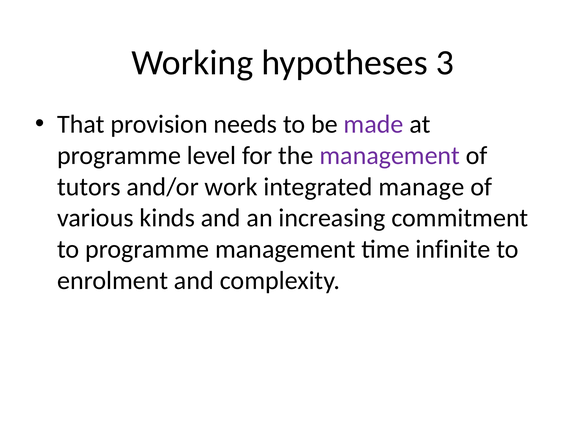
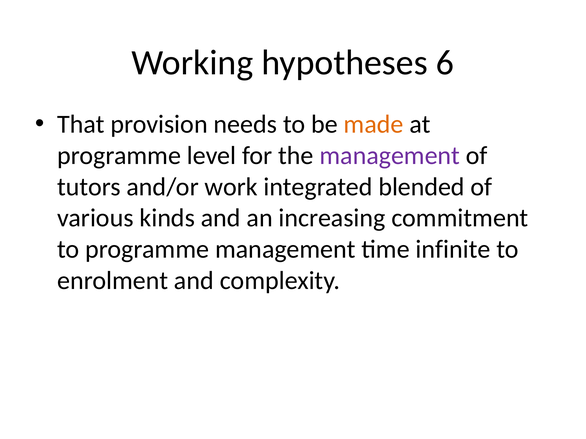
3: 3 -> 6
made colour: purple -> orange
manage: manage -> blended
